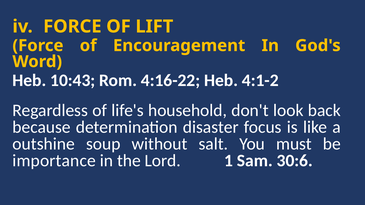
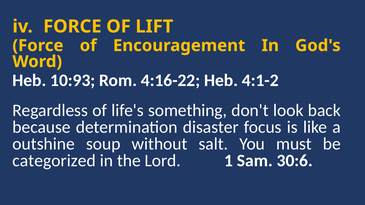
10:43: 10:43 -> 10:93
household: household -> something
importance: importance -> categorized
